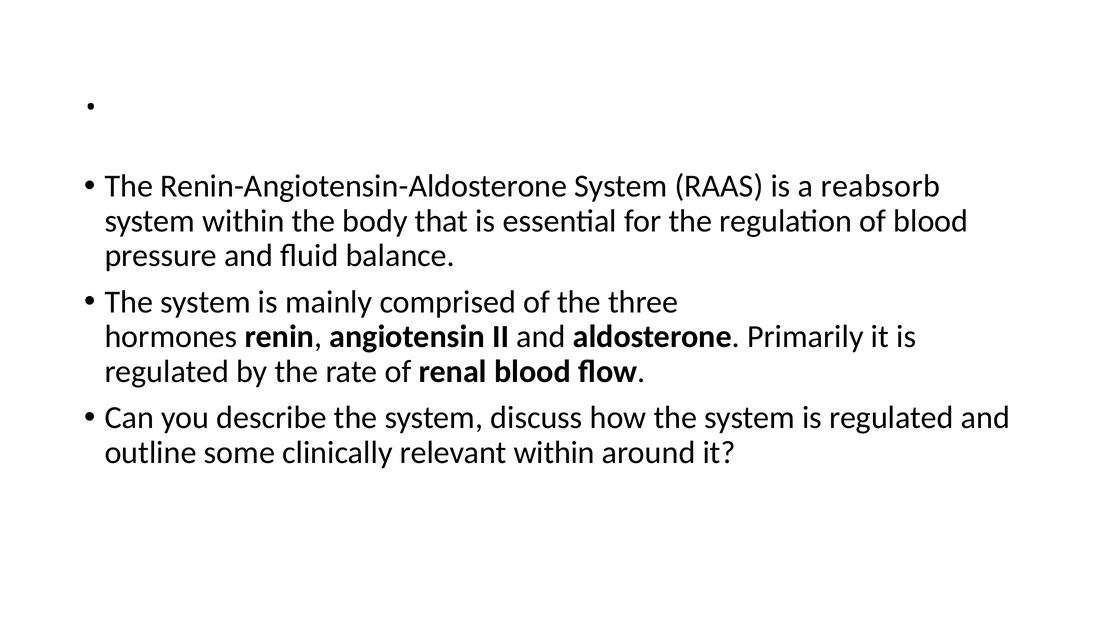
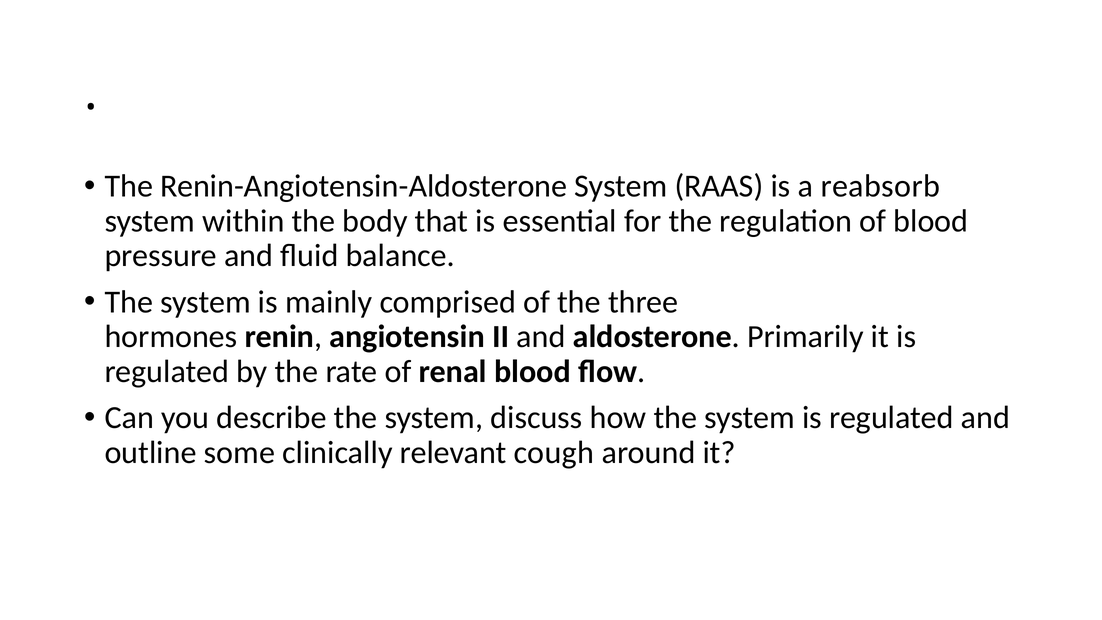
relevant within: within -> cough
